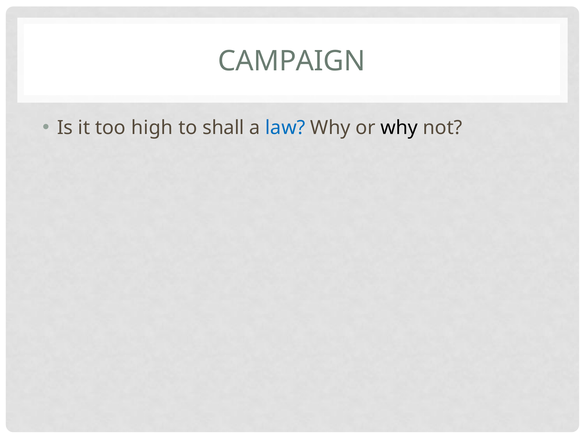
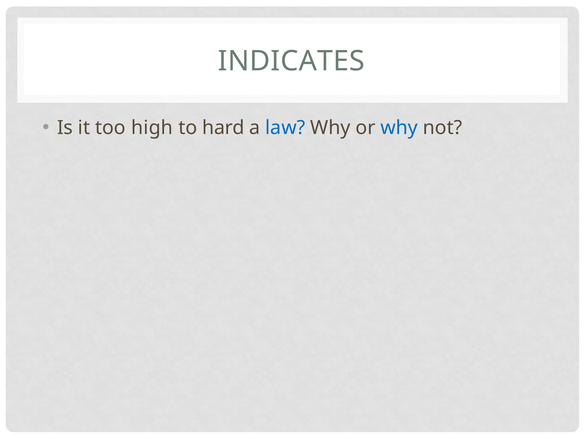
CAMPAIGN: CAMPAIGN -> INDICATES
shall: shall -> hard
why at (399, 128) colour: black -> blue
